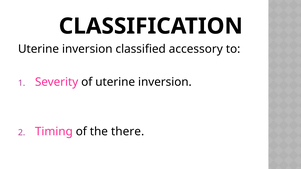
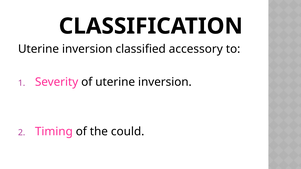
there: there -> could
